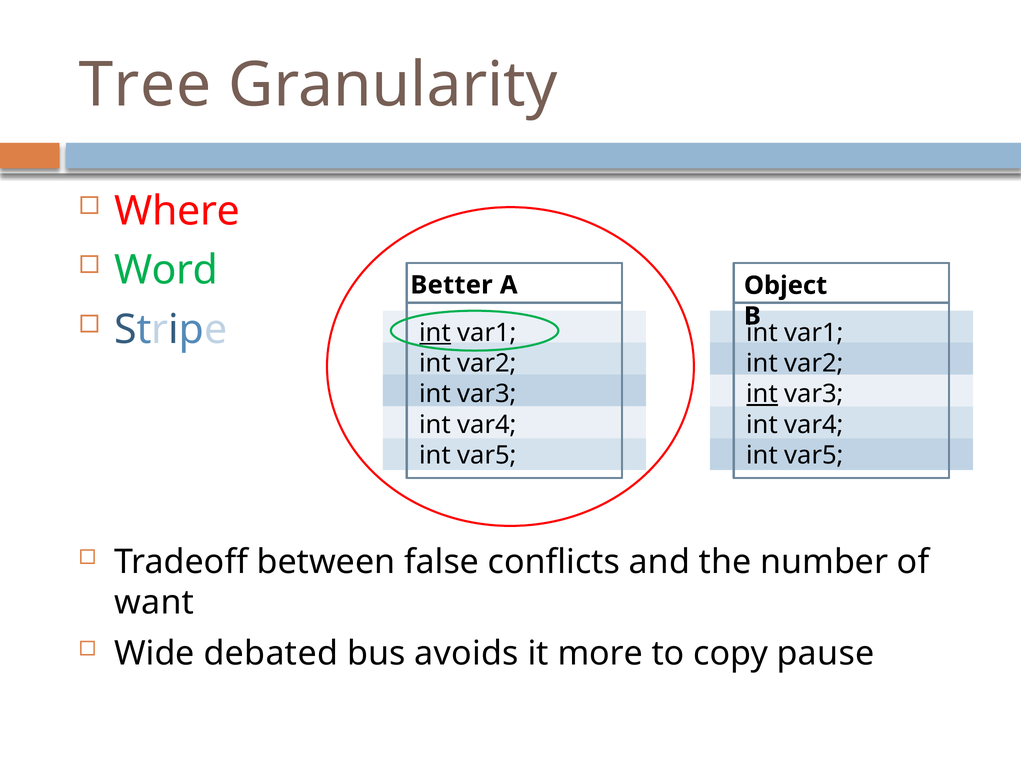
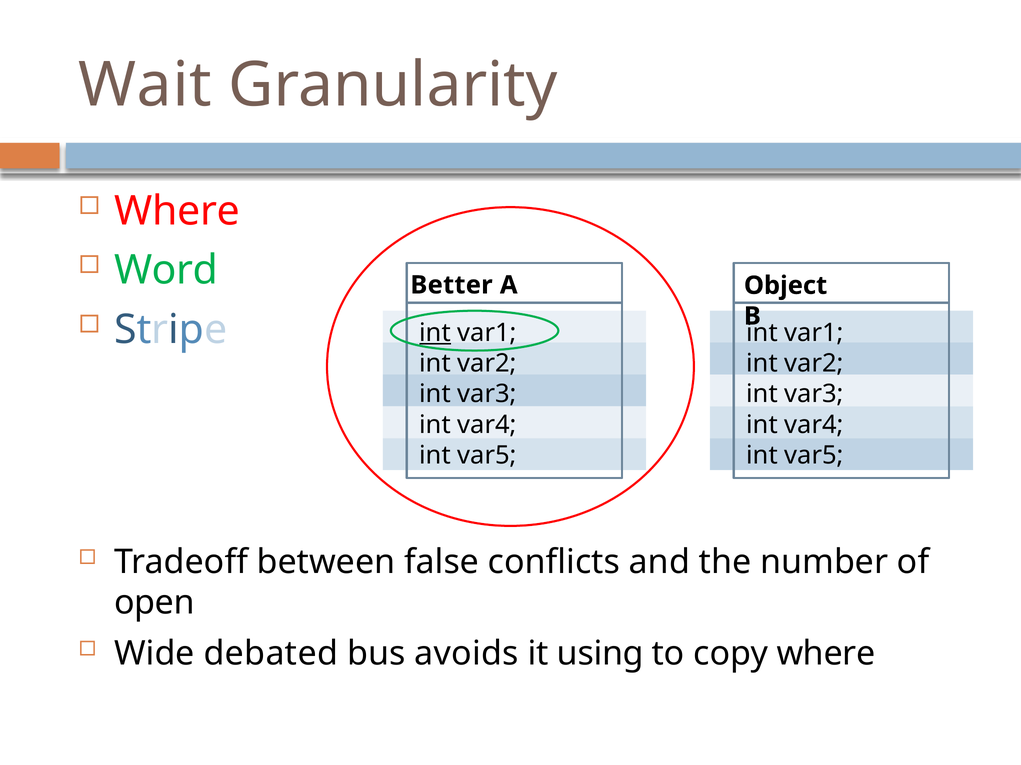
Tree: Tree -> Wait
int at (762, 394) underline: present -> none
want: want -> open
more: more -> using
copy pause: pause -> where
